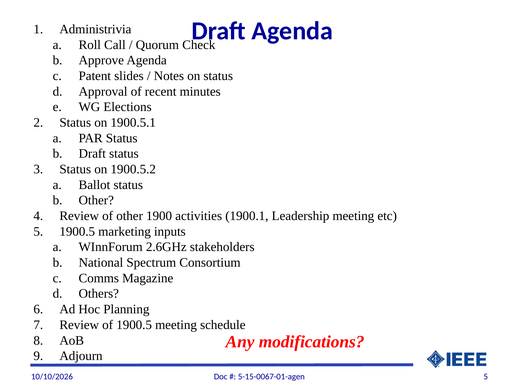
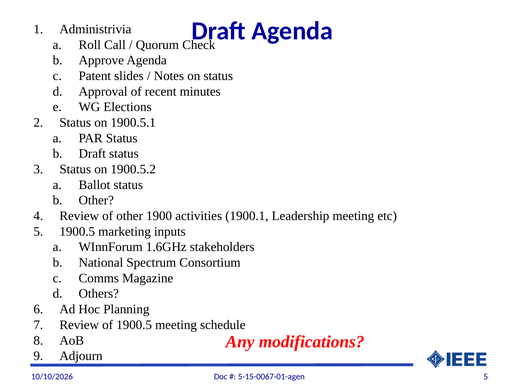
2.6GHz: 2.6GHz -> 1.6GHz
